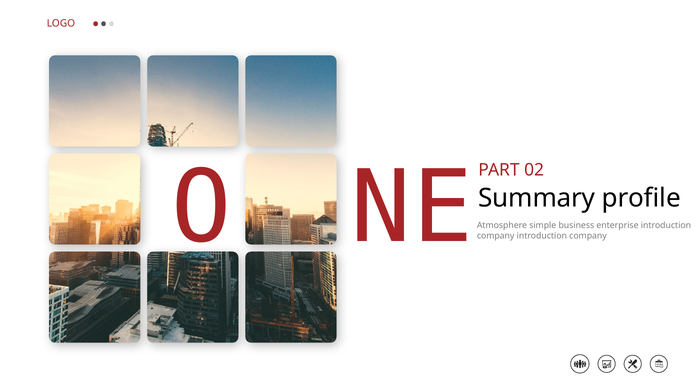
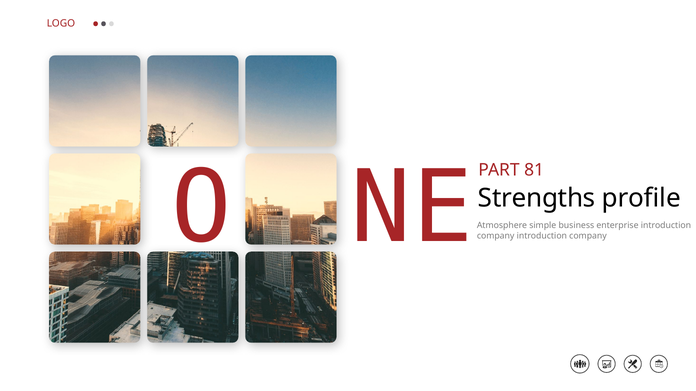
Summary: Summary -> Strengths
02: 02 -> 81
